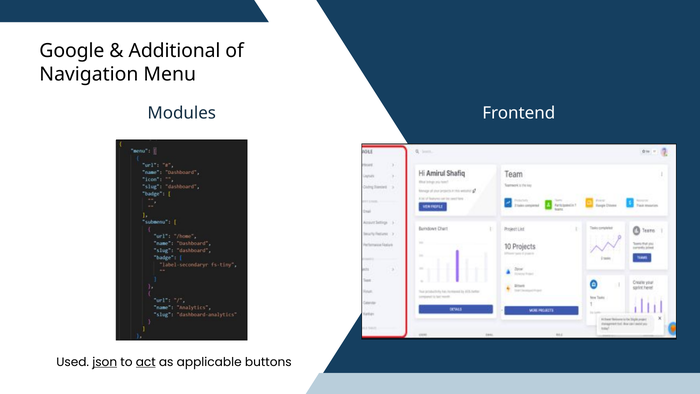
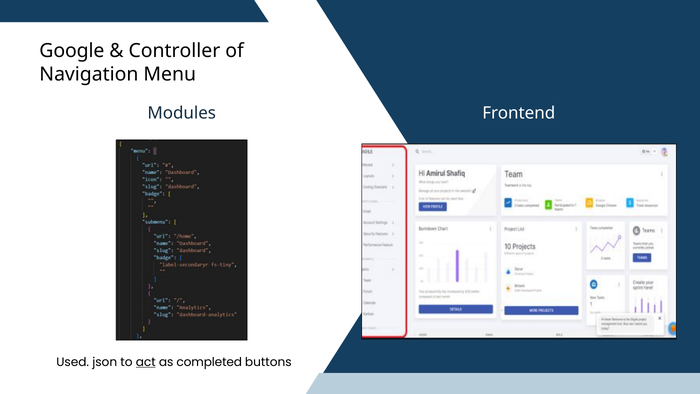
Additional: Additional -> Controller
json underline: present -> none
applicable: applicable -> completed
